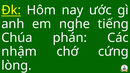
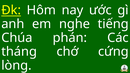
nhậm: nhậm -> tháng
